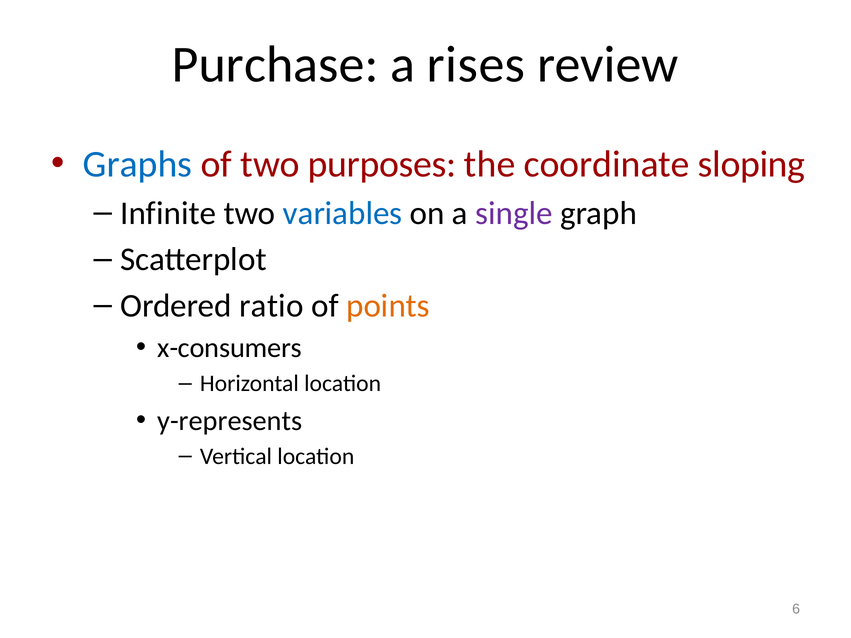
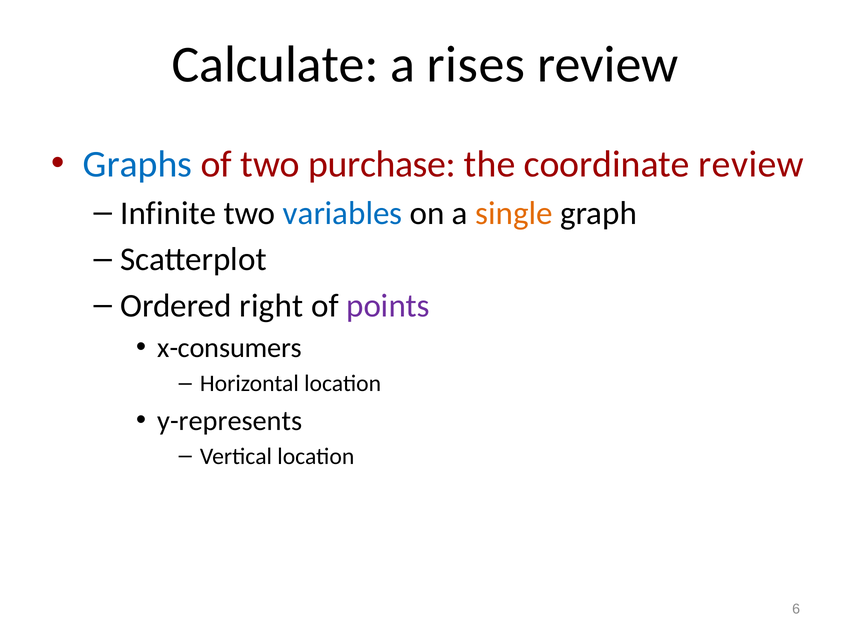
Purchase: Purchase -> Calculate
purposes: purposes -> purchase
coordinate sloping: sloping -> review
single colour: purple -> orange
ratio: ratio -> right
points colour: orange -> purple
